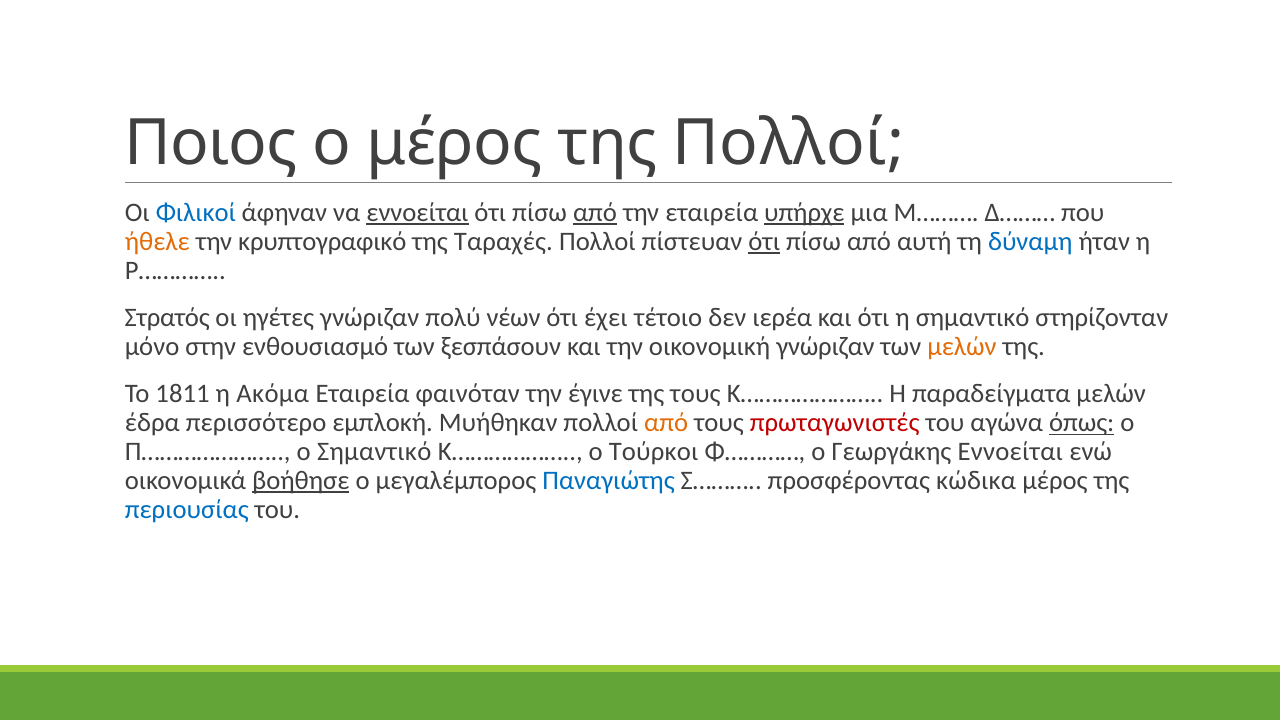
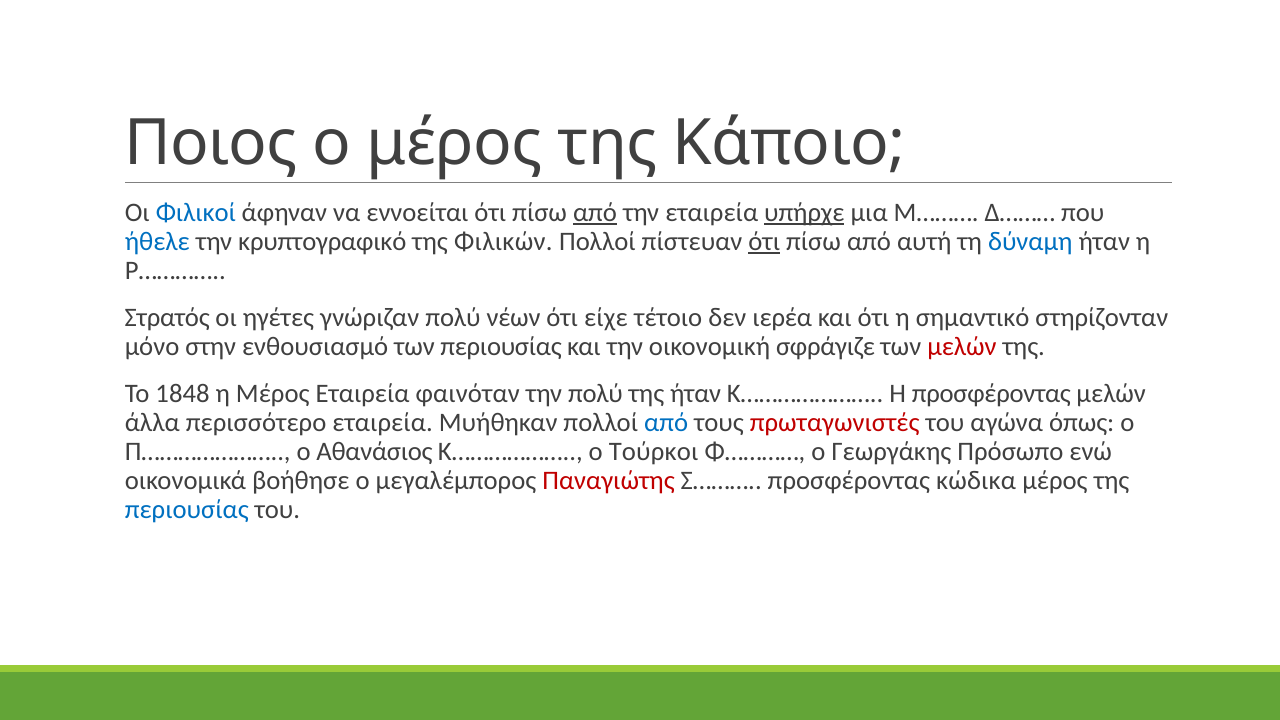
της Πολλοί: Πολλοί -> Κάποιο
εννοείται at (417, 213) underline: present -> none
ήθελε colour: orange -> blue
Ταραχές: Ταραχές -> Φιλικών
έχει: έχει -> είχε
των ξεσπάσουν: ξεσπάσουν -> περιουσίας
οικονομική γνώριζαν: γνώριζαν -> σφράγιζε
μελών at (962, 347) colour: orange -> red
1811: 1811 -> 1848
η Ακόμα: Ακόμα -> Μέρος
την έγινε: έγινε -> πολύ
της τους: τους -> ήταν
Η παραδείγματα: παραδείγματα -> προσφέροντας
έδρα: έδρα -> άλλα
περισσότερο εμπλοκή: εμπλοκή -> εταιρεία
από at (666, 423) colour: orange -> blue
όπως underline: present -> none
ο Σημαντικό: Σημαντικό -> Αθανάσιος
Γεωργάκης Εννοείται: Εννοείται -> Πρόσωπο
βοήθησε underline: present -> none
Παναγιώτης colour: blue -> red
